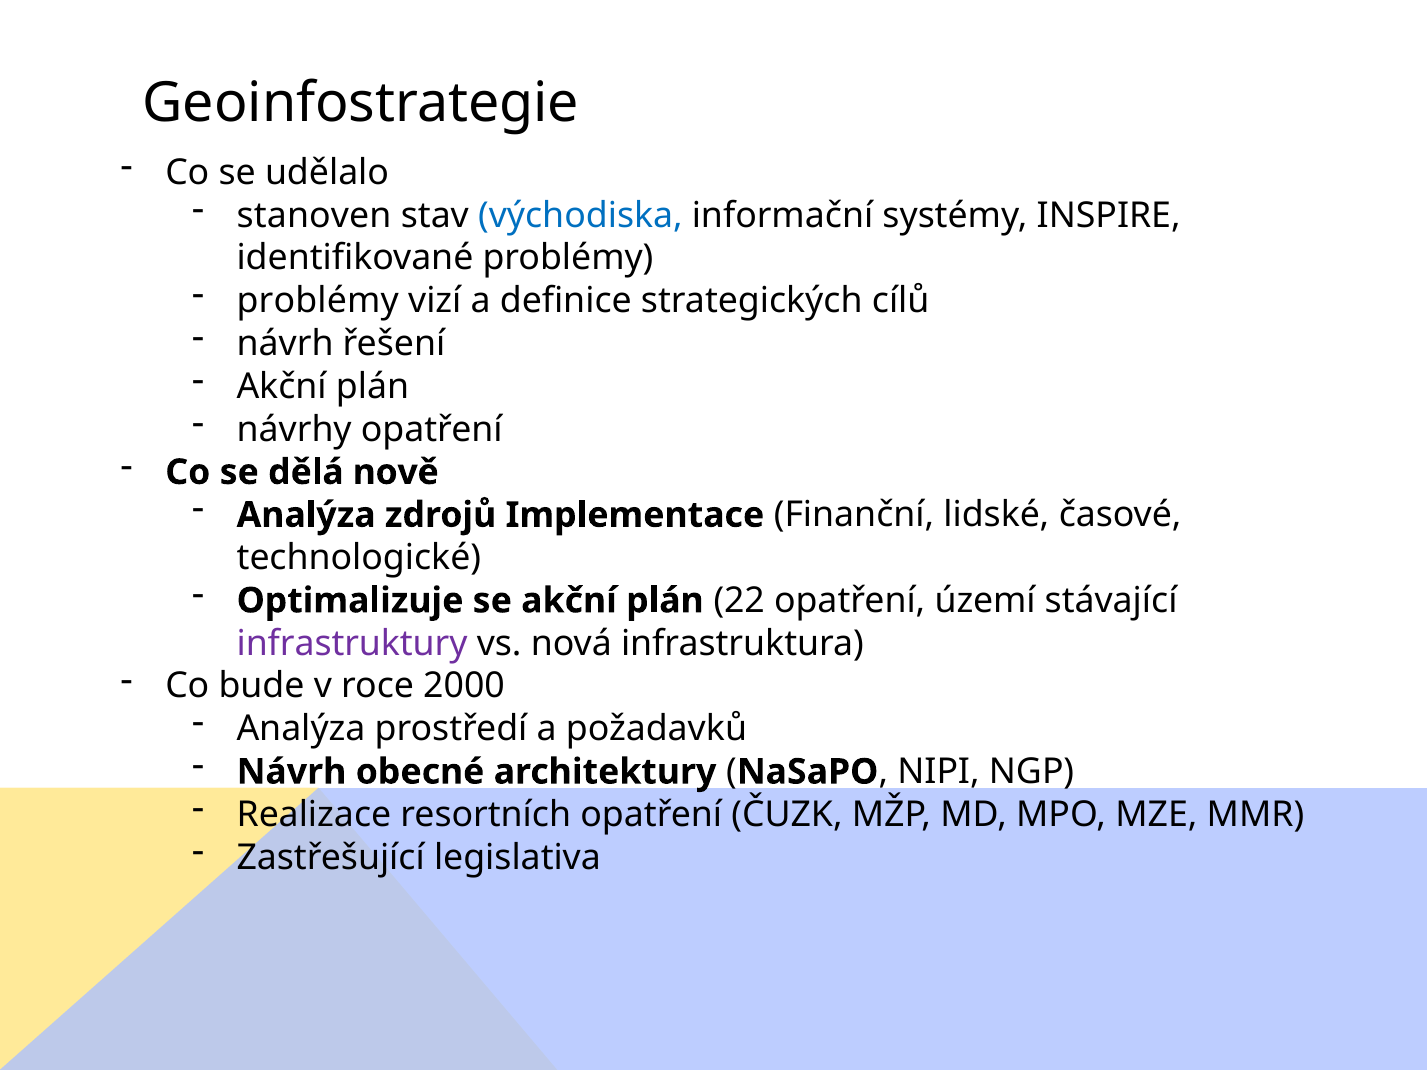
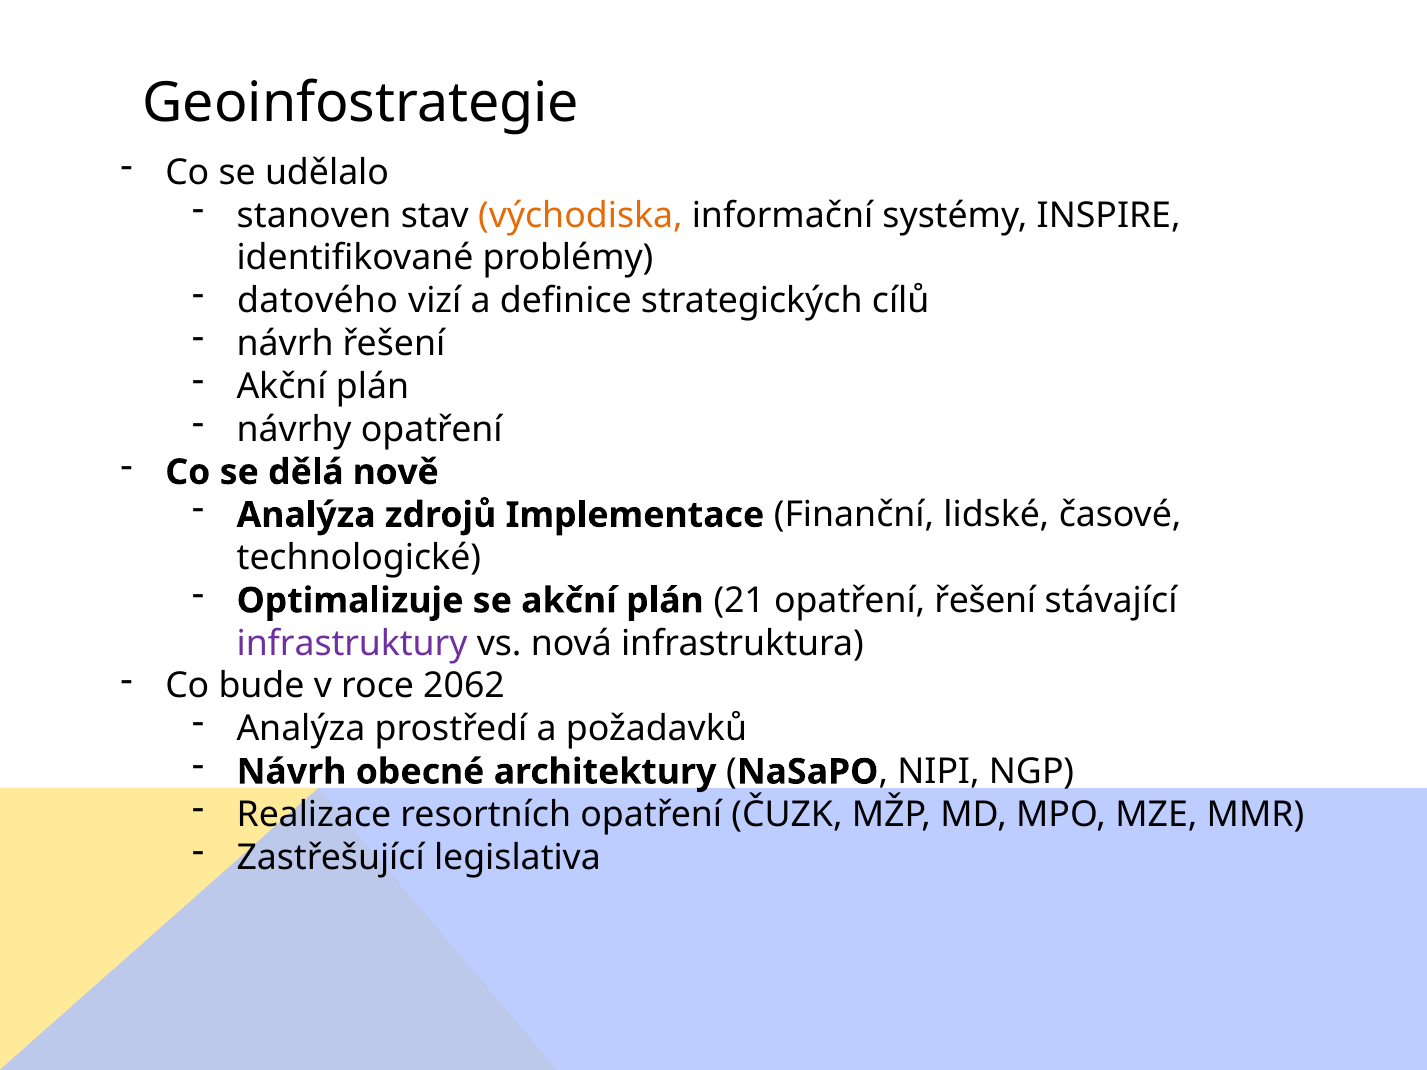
východiska colour: blue -> orange
problémy at (318, 301): problémy -> datového
22: 22 -> 21
opatření území: území -> řešení
2000: 2000 -> 2062
